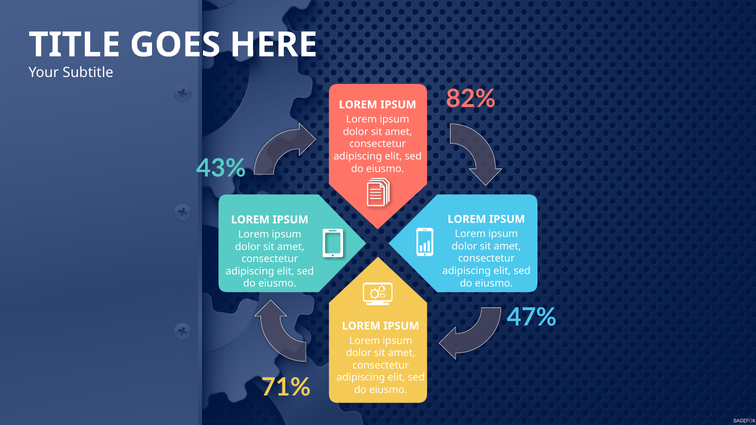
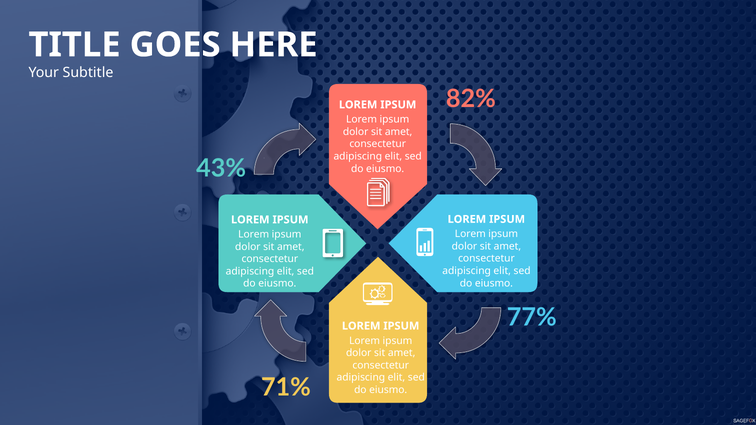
47%: 47% -> 77%
